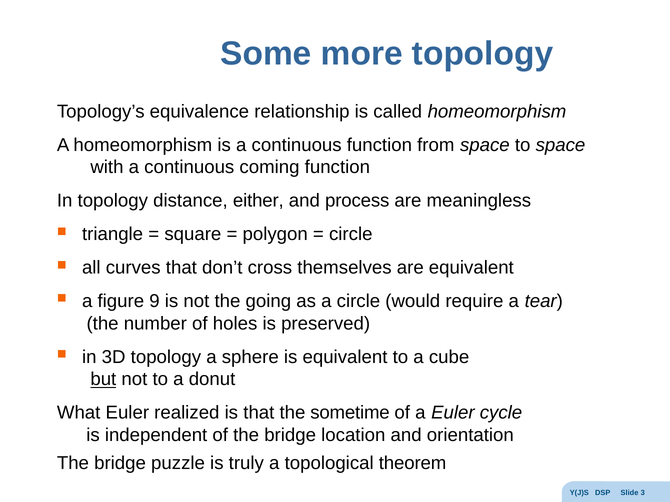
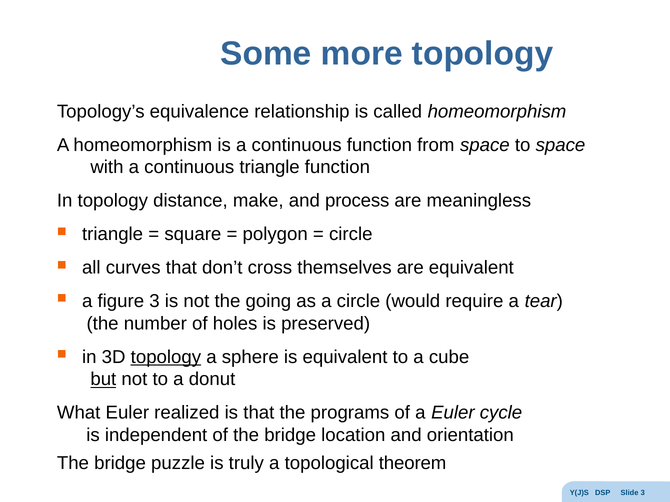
continuous coming: coming -> triangle
either: either -> make
figure 9: 9 -> 3
topology at (166, 357) underline: none -> present
sometime: sometime -> programs
